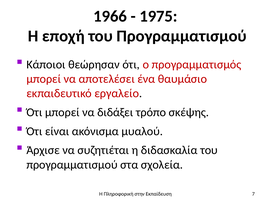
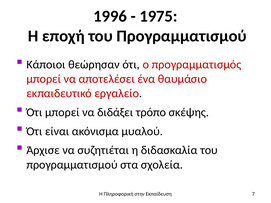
1966: 1966 -> 1996
